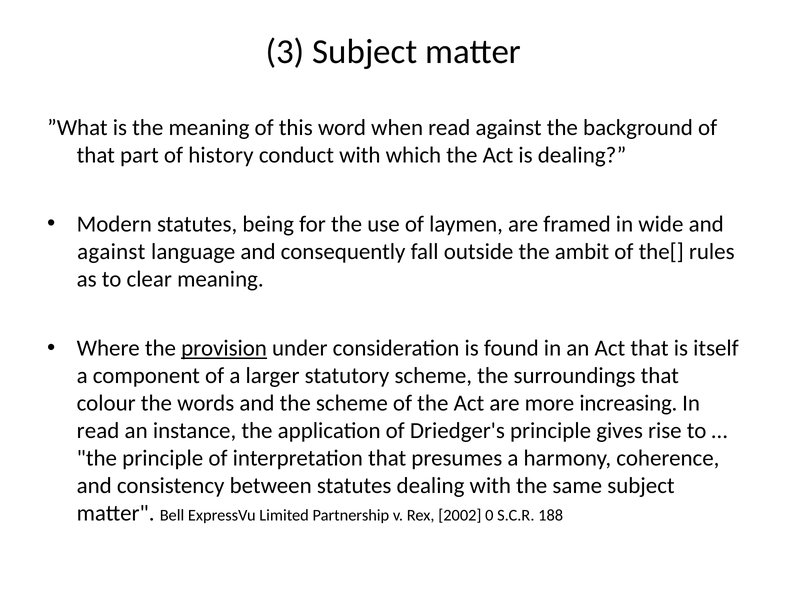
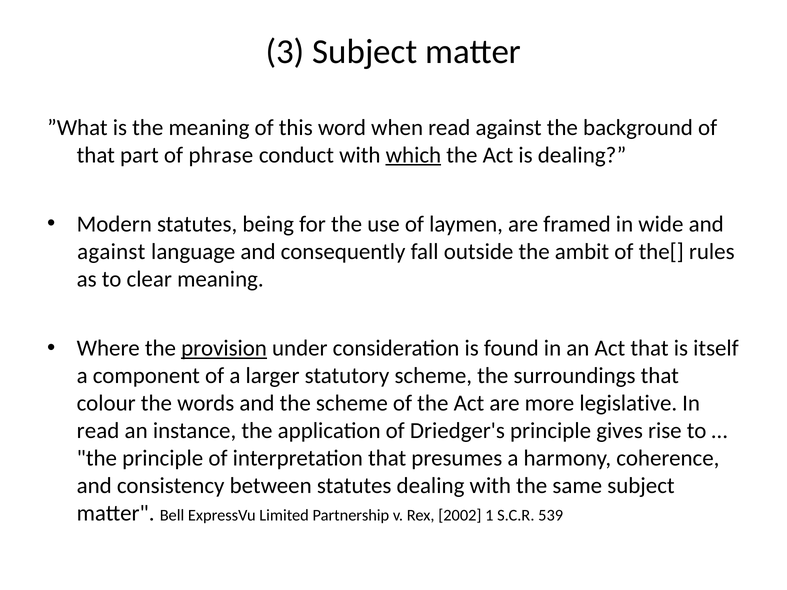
history: history -> phrase
which underline: none -> present
increasing: increasing -> legislative
0: 0 -> 1
188: 188 -> 539
